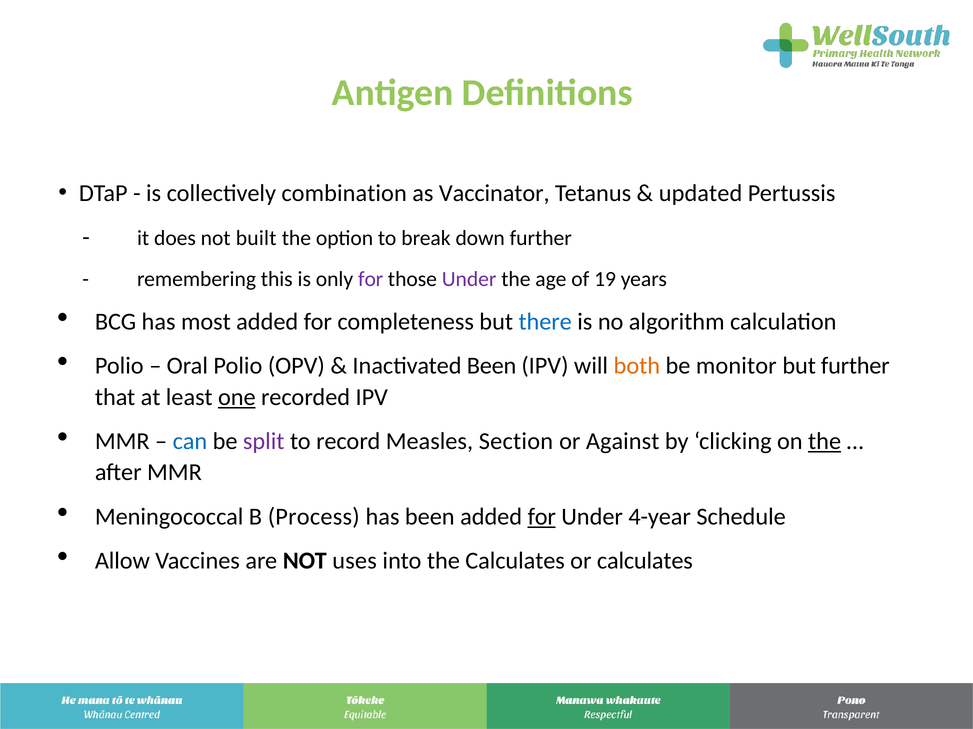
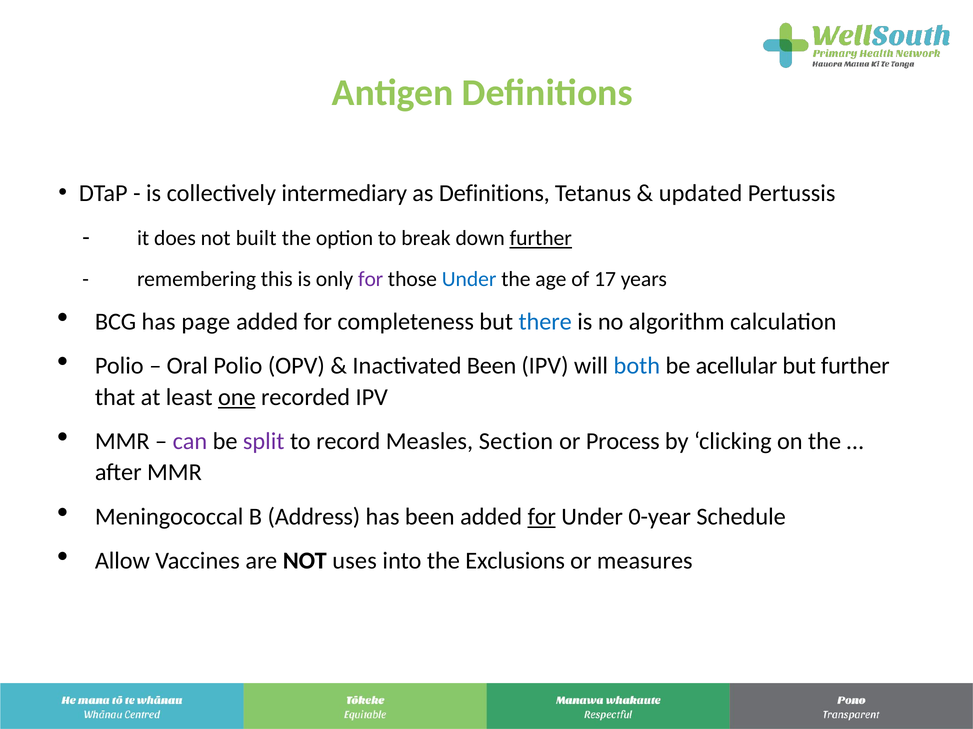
combination: combination -> intermediary
as Vaccinator: Vaccinator -> Definitions
further at (541, 239) underline: none -> present
Under at (469, 279) colour: purple -> blue
19: 19 -> 17
most: most -> page
both colour: orange -> blue
monitor: monitor -> acellular
can colour: blue -> purple
Against: Against -> Process
the at (825, 442) underline: present -> none
Process: Process -> Address
4-year: 4-year -> 0-year
the Calculates: Calculates -> Exclusions
or calculates: calculates -> measures
